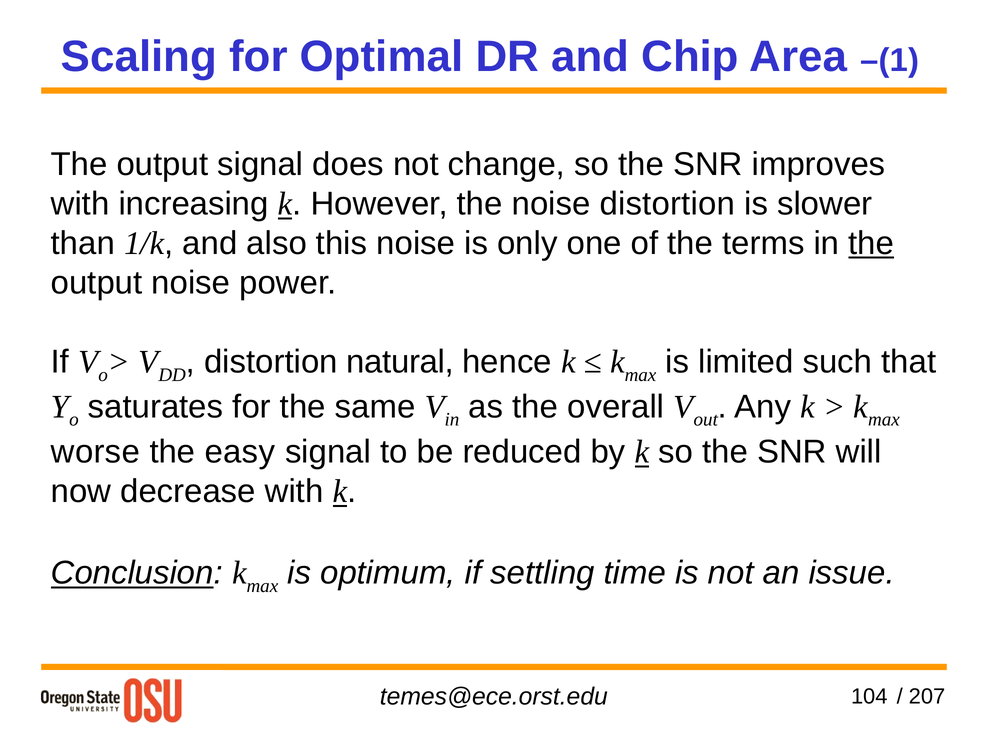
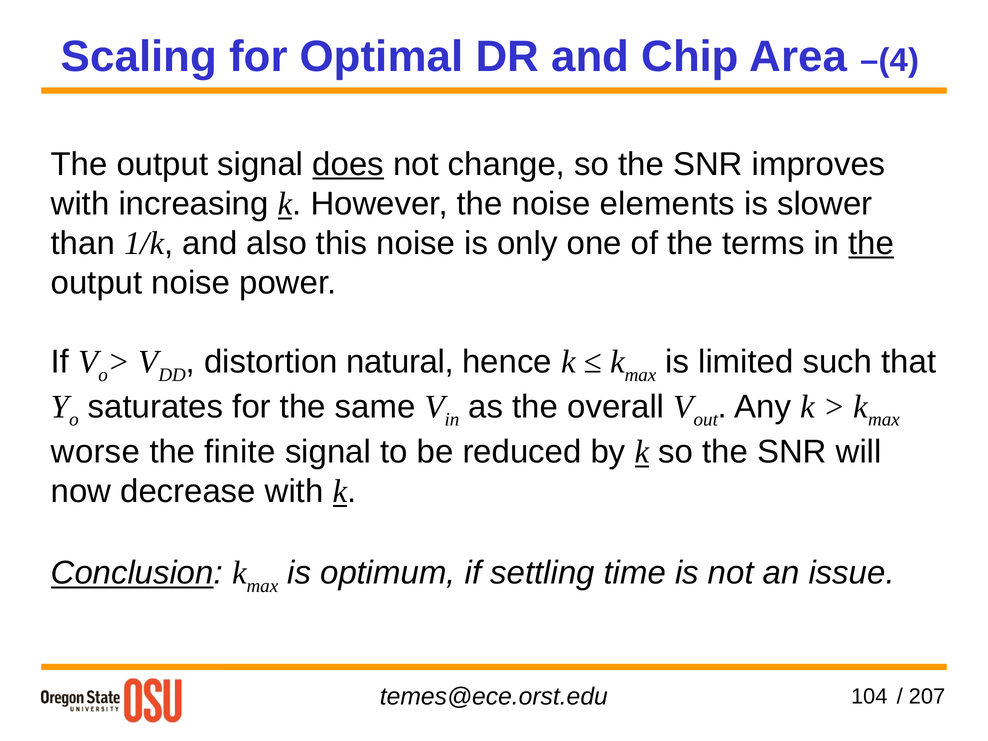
–(1: –(1 -> –(4
does underline: none -> present
noise distortion: distortion -> elements
easy: easy -> finite
